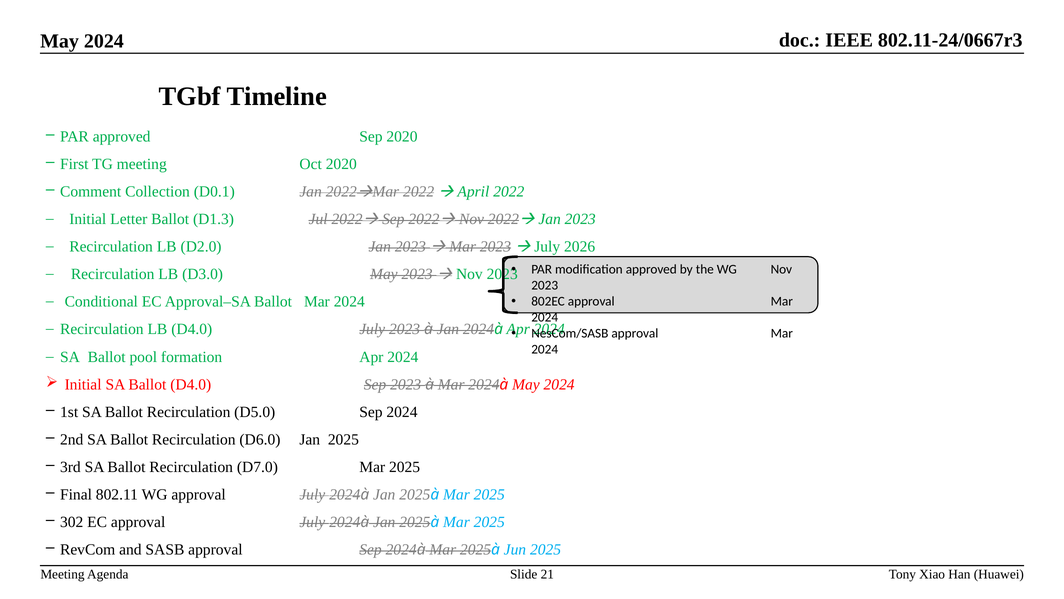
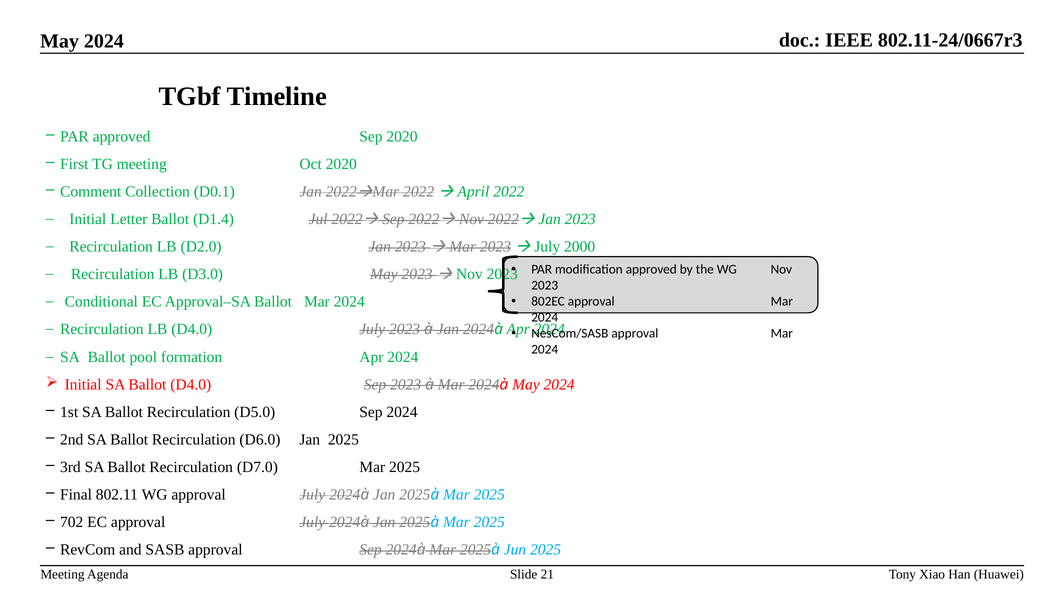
D1.3: D1.3 -> D1.4
2026: 2026 -> 2000
302: 302 -> 702
